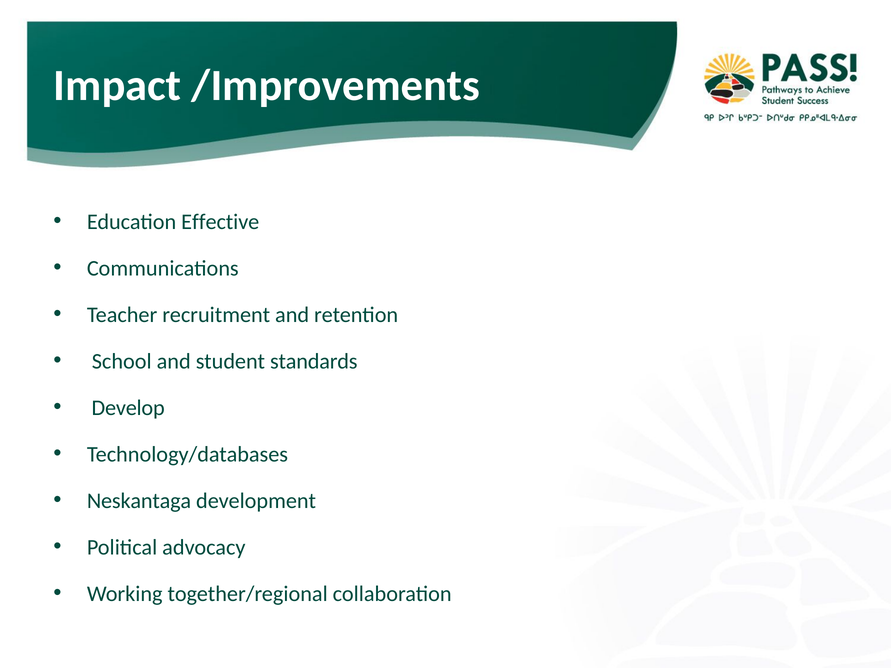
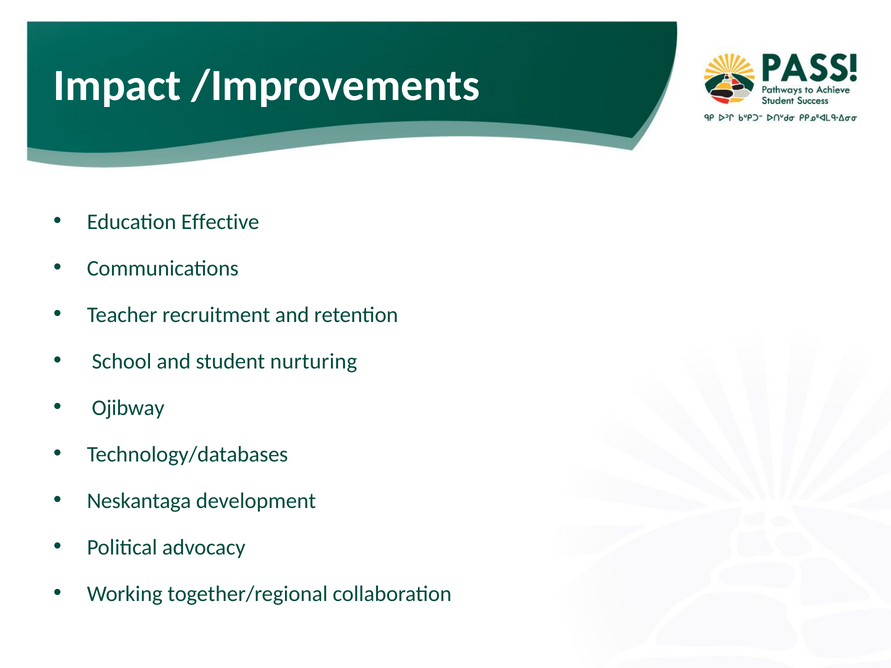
standards: standards -> nurturing
Develop: Develop -> Ojibway
